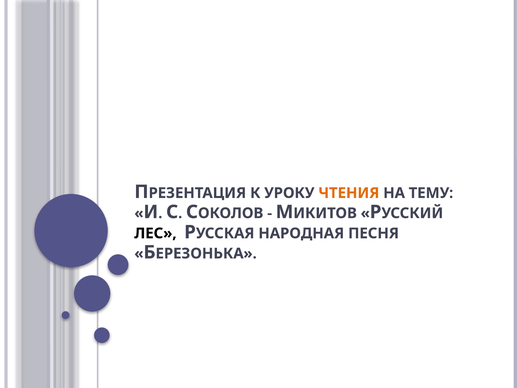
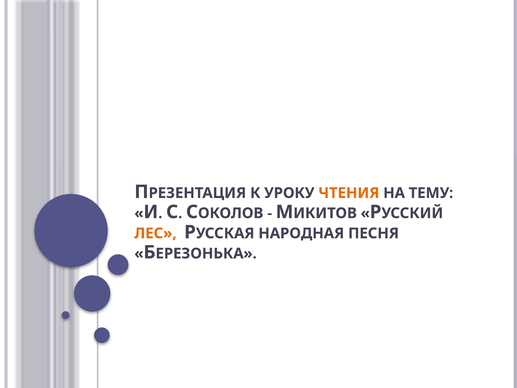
ЛЕС colour: black -> orange
